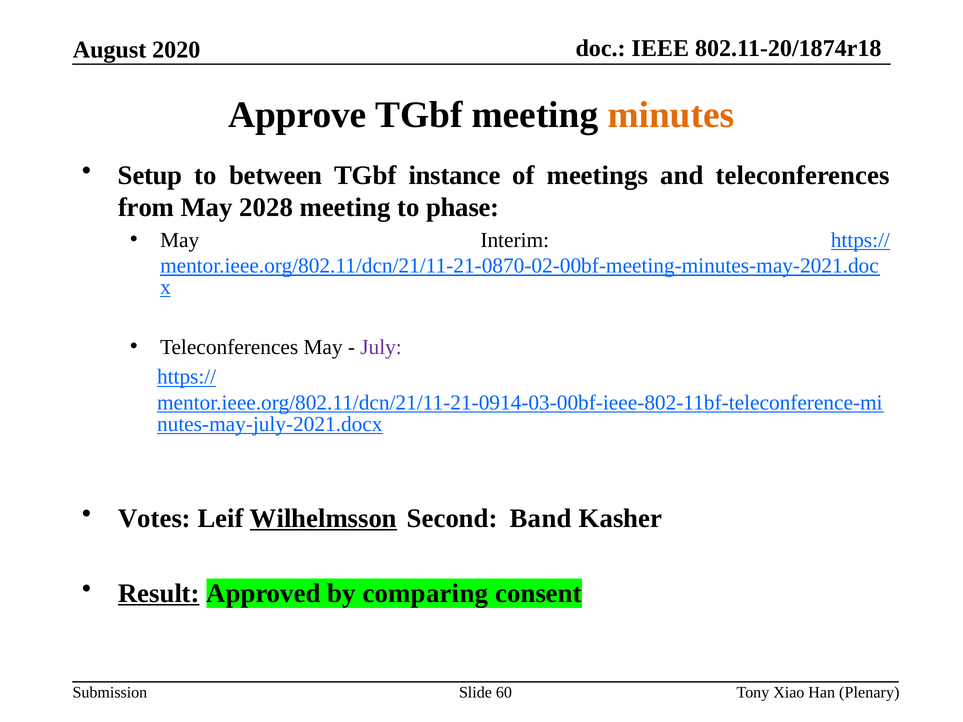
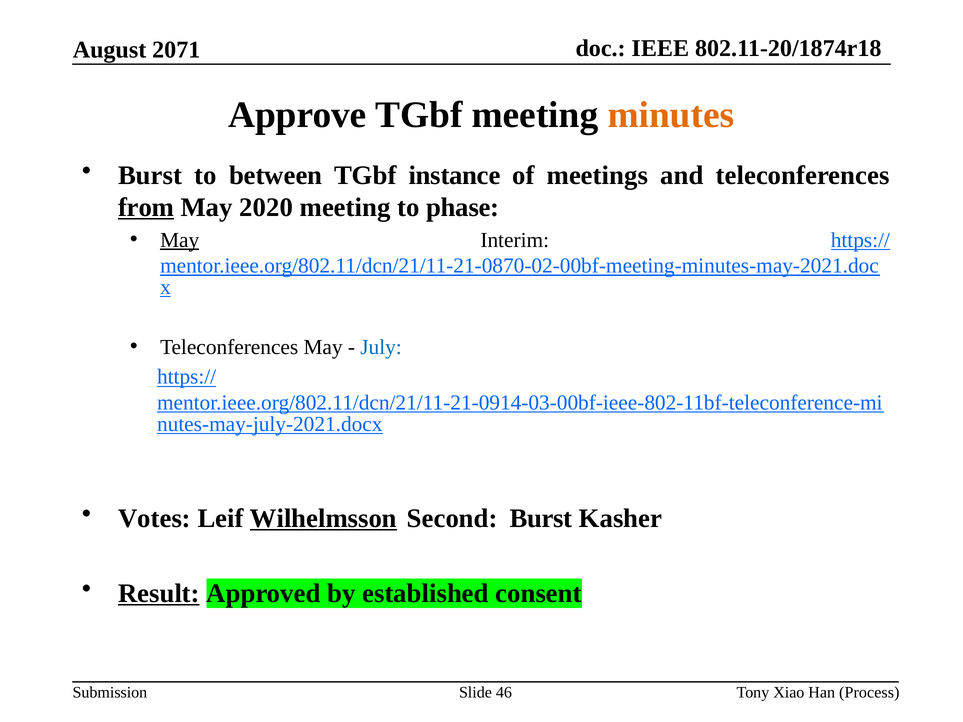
2020: 2020 -> 2071
Setup at (150, 175): Setup -> Burst
from underline: none -> present
2028: 2028 -> 2020
May at (180, 240) underline: none -> present
July colour: purple -> blue
Second Band: Band -> Burst
comparing: comparing -> established
60: 60 -> 46
Plenary: Plenary -> Process
